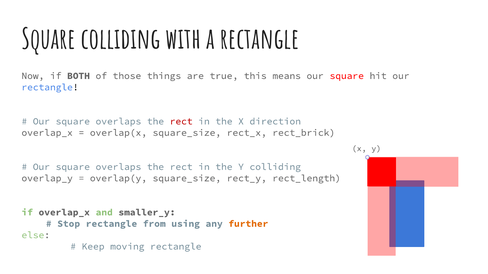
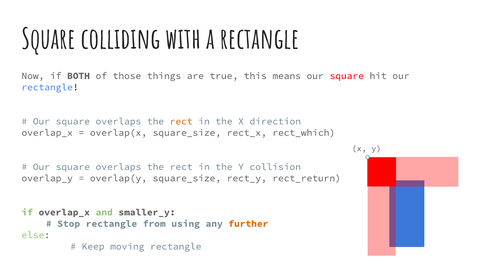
rect at (181, 122) colour: red -> orange
rect_brick: rect_brick -> rect_which
Y colliding: colliding -> collision
rect_length: rect_length -> rect_return
